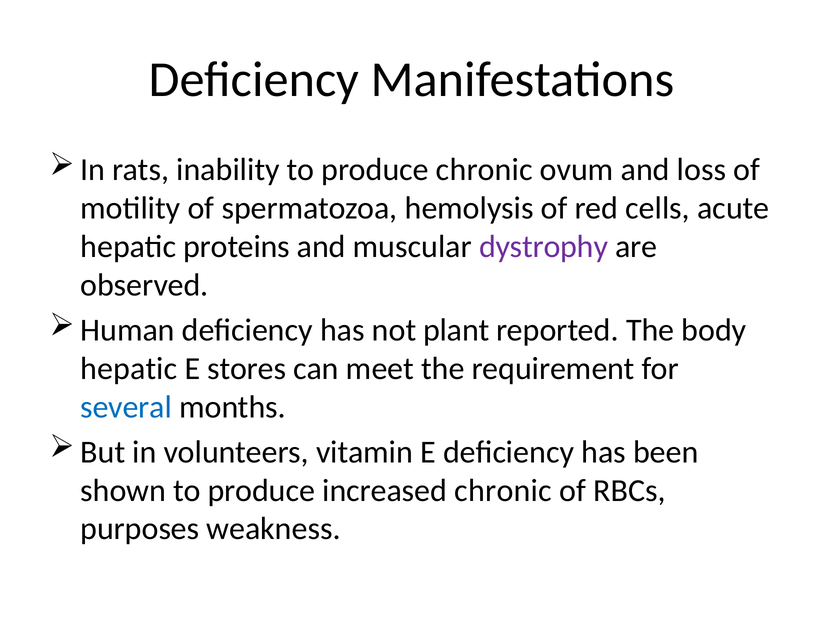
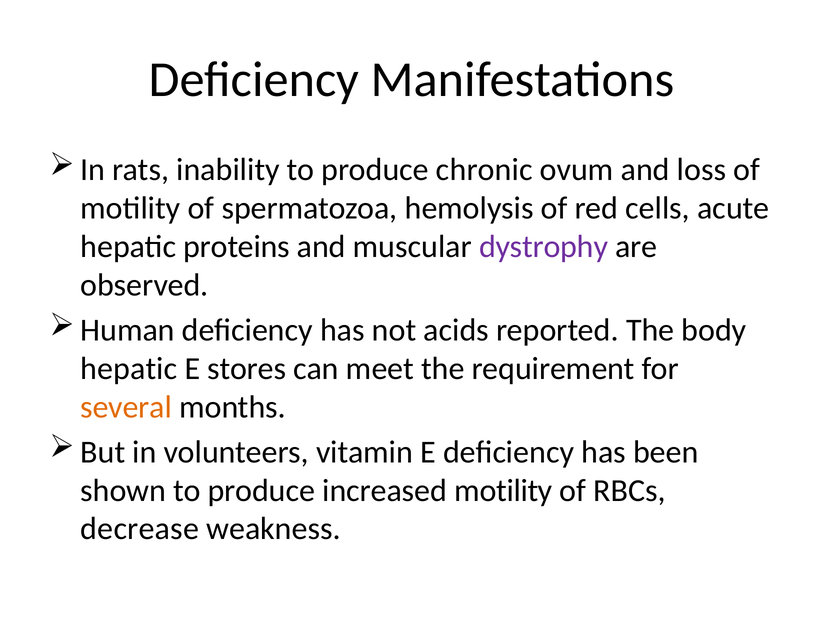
plant: plant -> acids
several colour: blue -> orange
increased chronic: chronic -> motility
purposes: purposes -> decrease
